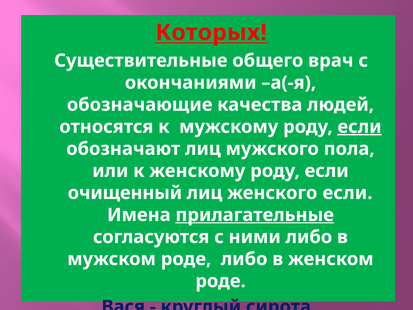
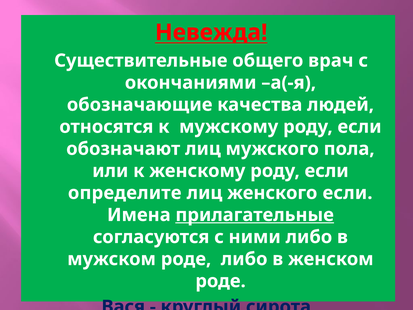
Которых: Которых -> Невежда
если at (359, 127) underline: present -> none
очищенный: очищенный -> определите
